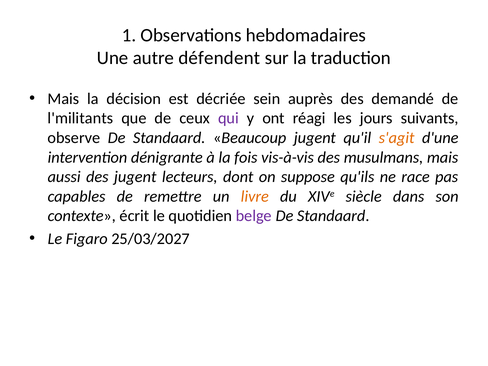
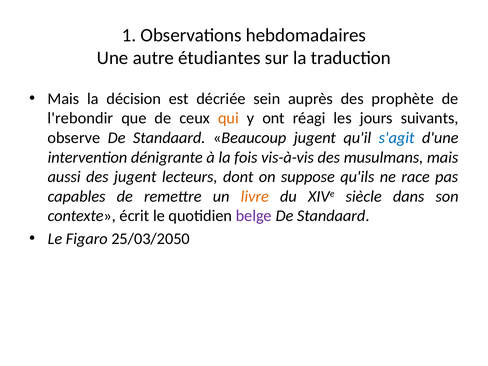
défendent: défendent -> étudiantes
demandé: demandé -> prophète
l'militants: l'militants -> l'rebondir
qui colour: purple -> orange
s'agit colour: orange -> blue
25/03/2027: 25/03/2027 -> 25/03/2050
